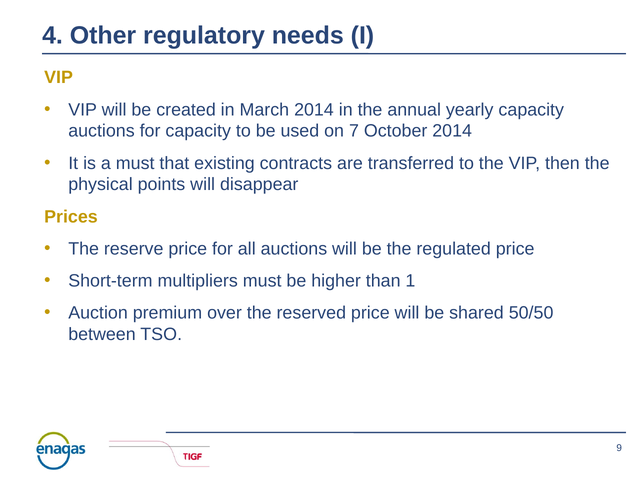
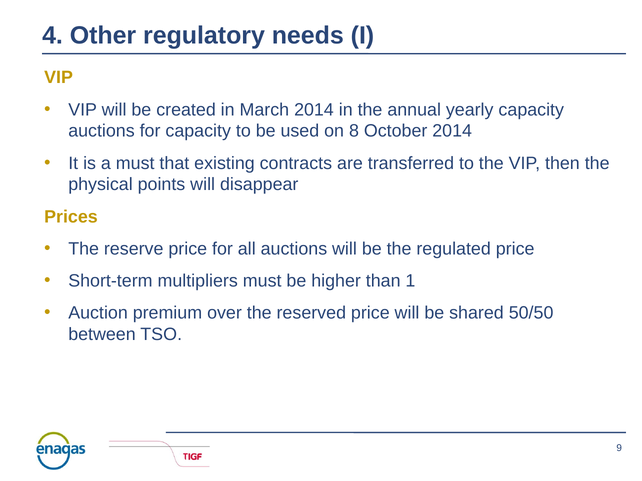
7: 7 -> 8
